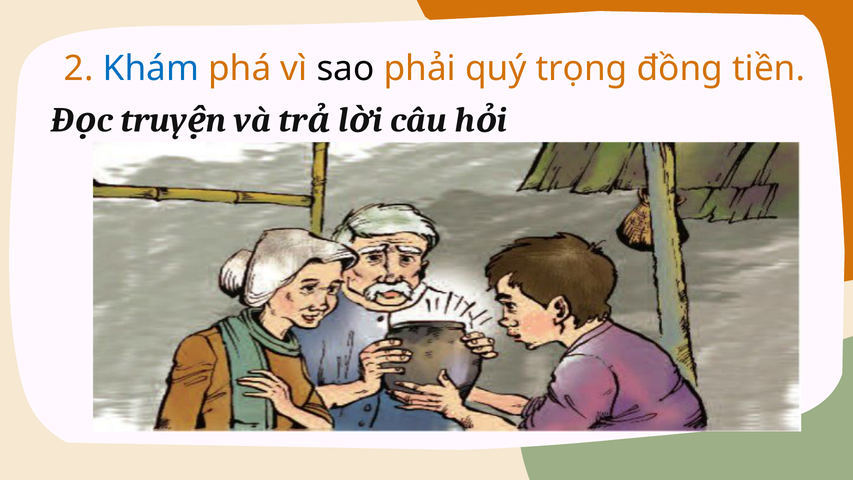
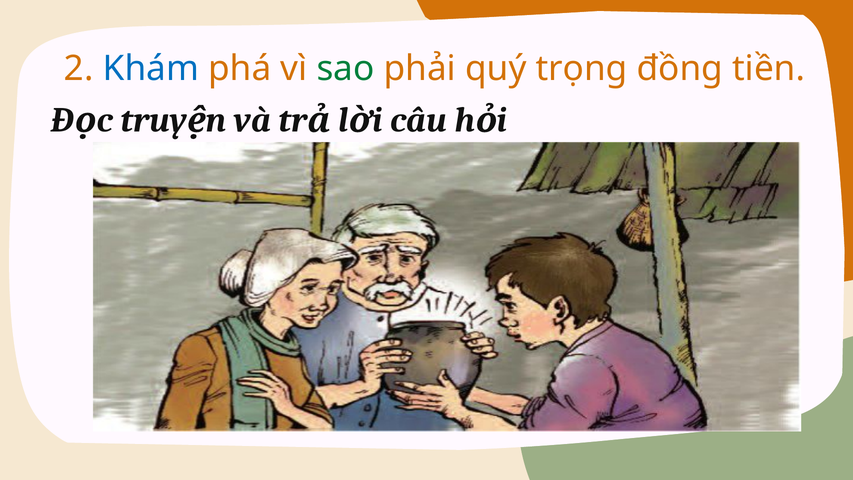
sao colour: black -> green
